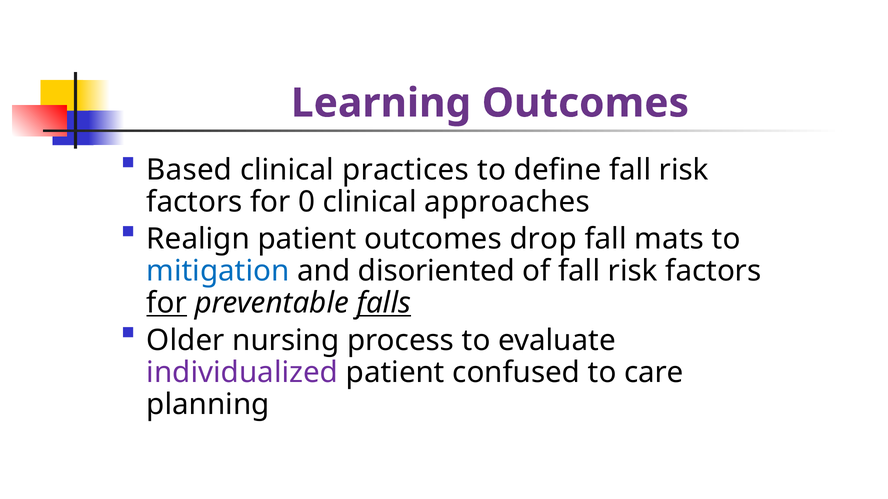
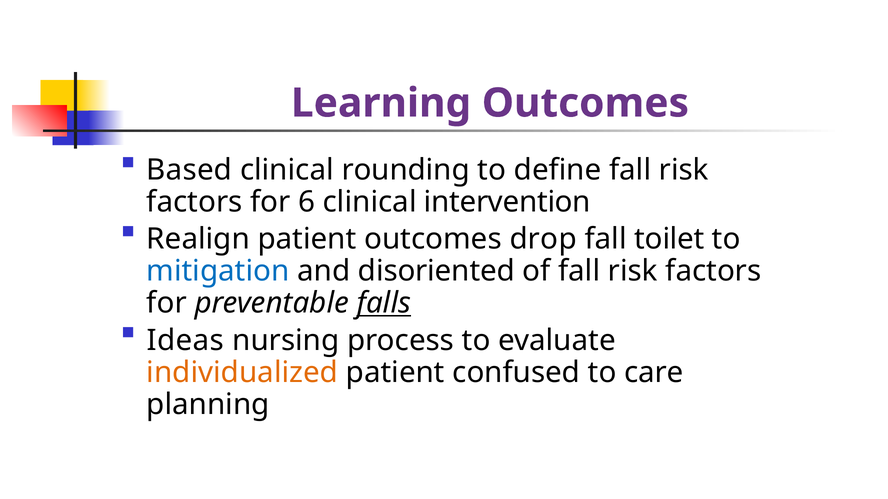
practices: practices -> rounding
0: 0 -> 6
approaches: approaches -> intervention
mats: mats -> toilet
for at (167, 303) underline: present -> none
Older: Older -> Ideas
individualized colour: purple -> orange
